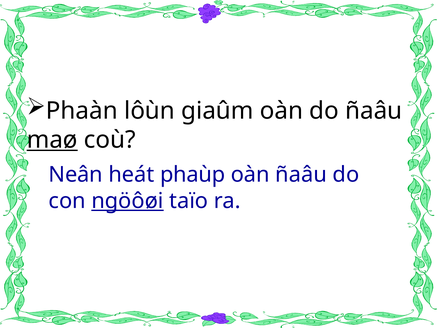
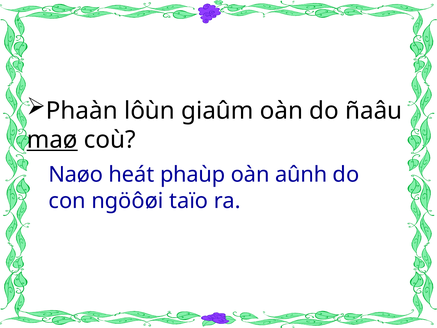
Neân: Neân -> Naøo
oàn ñaâu: ñaâu -> aûnh
ngöôøi underline: present -> none
